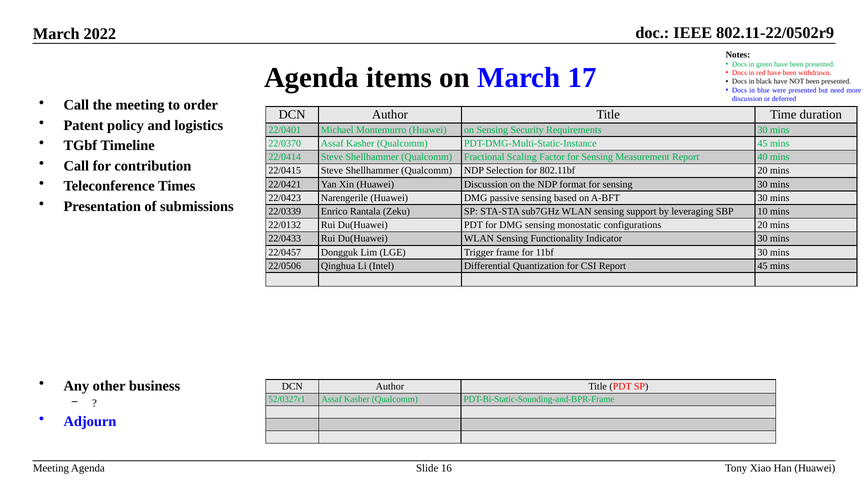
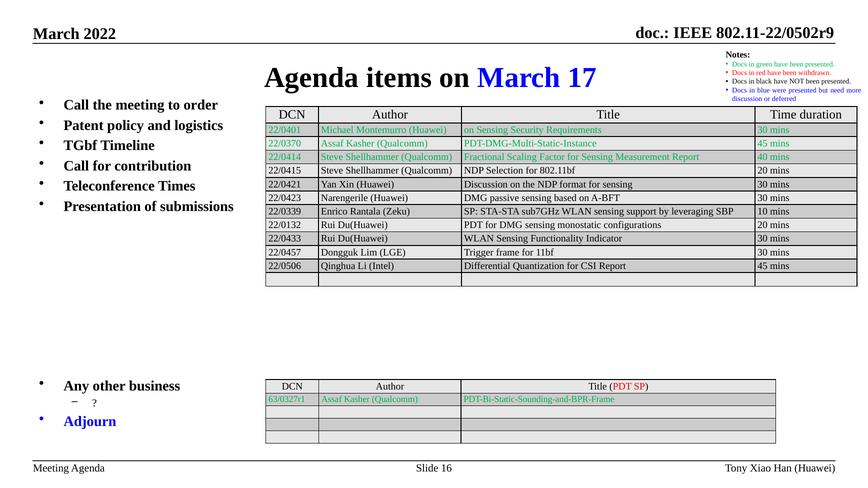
52/0327r1: 52/0327r1 -> 63/0327r1
